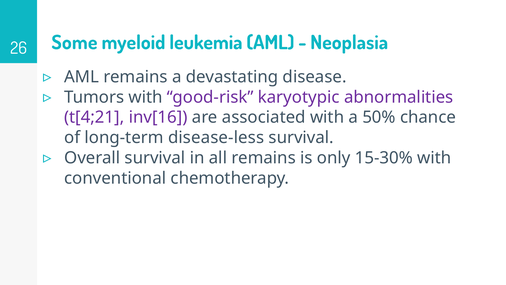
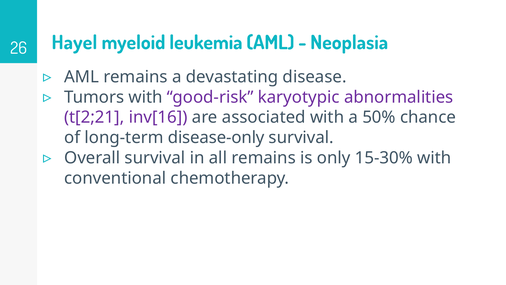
Some: Some -> Hayel
t[4;21: t[4;21 -> t[2;21
disease-less: disease-less -> disease-only
